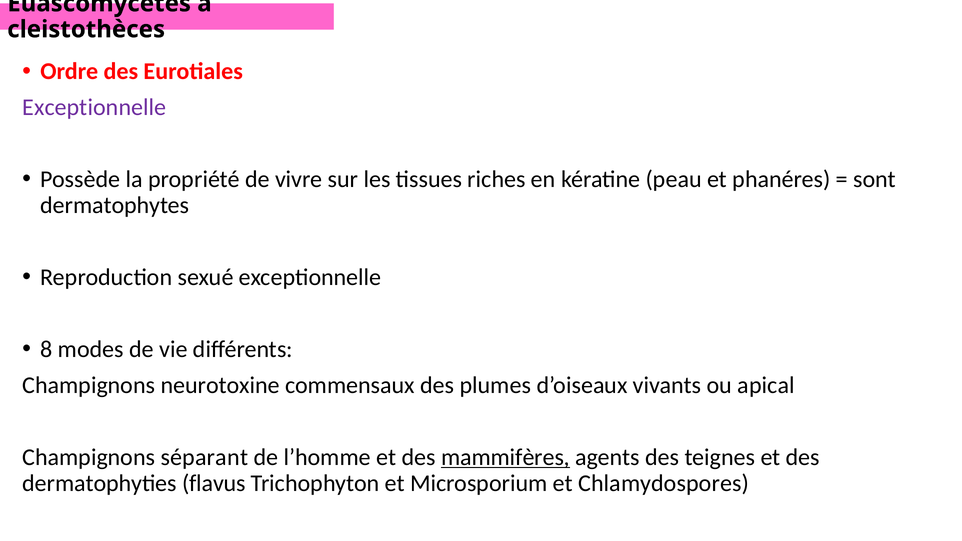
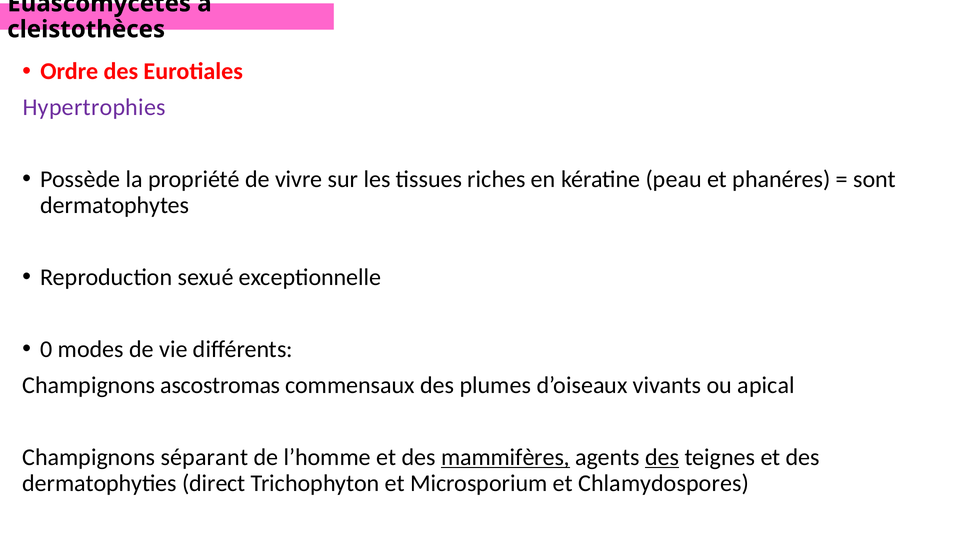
Exceptionnelle at (94, 107): Exceptionnelle -> Hypertrophies
8: 8 -> 0
neurotoxine: neurotoxine -> ascostromas
des at (662, 457) underline: none -> present
flavus: flavus -> direct
